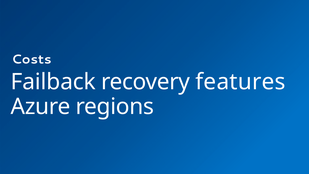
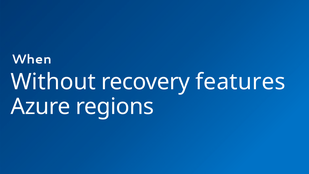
Costs: Costs -> When
Failback: Failback -> Without
